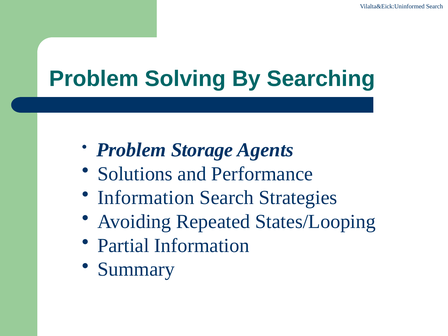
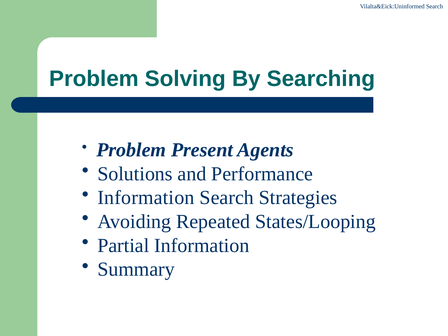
Storage: Storage -> Present
